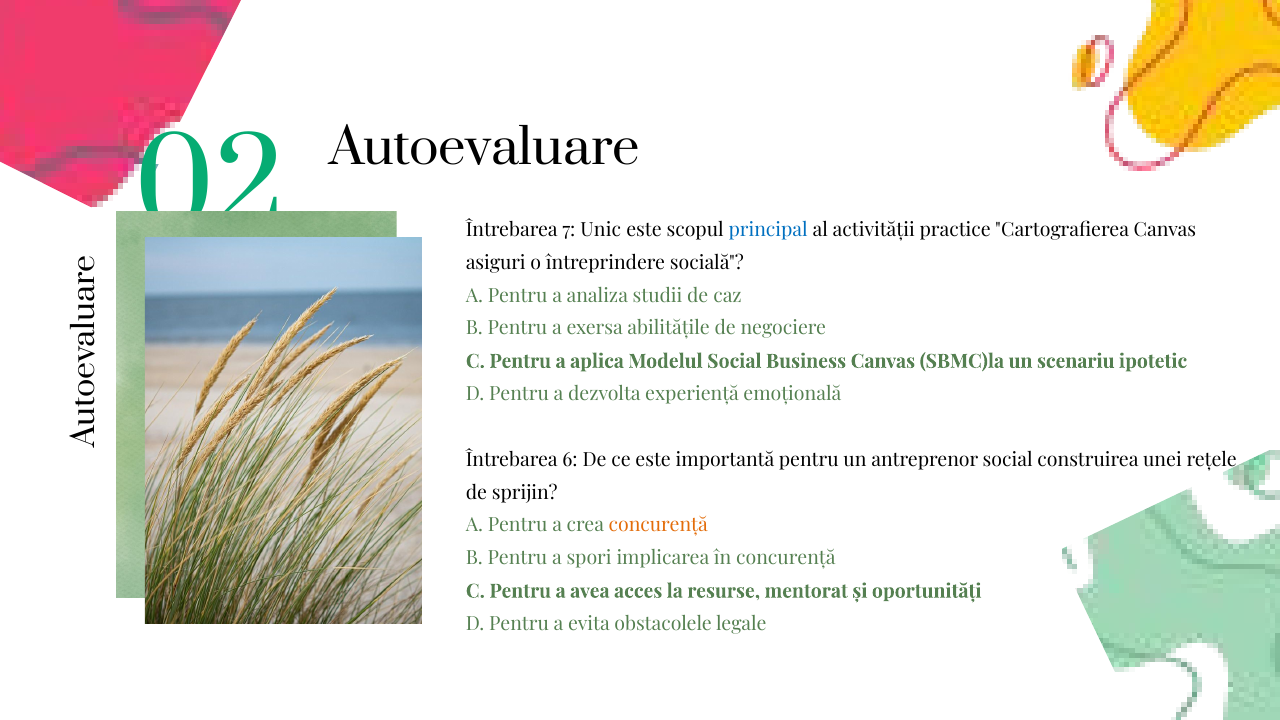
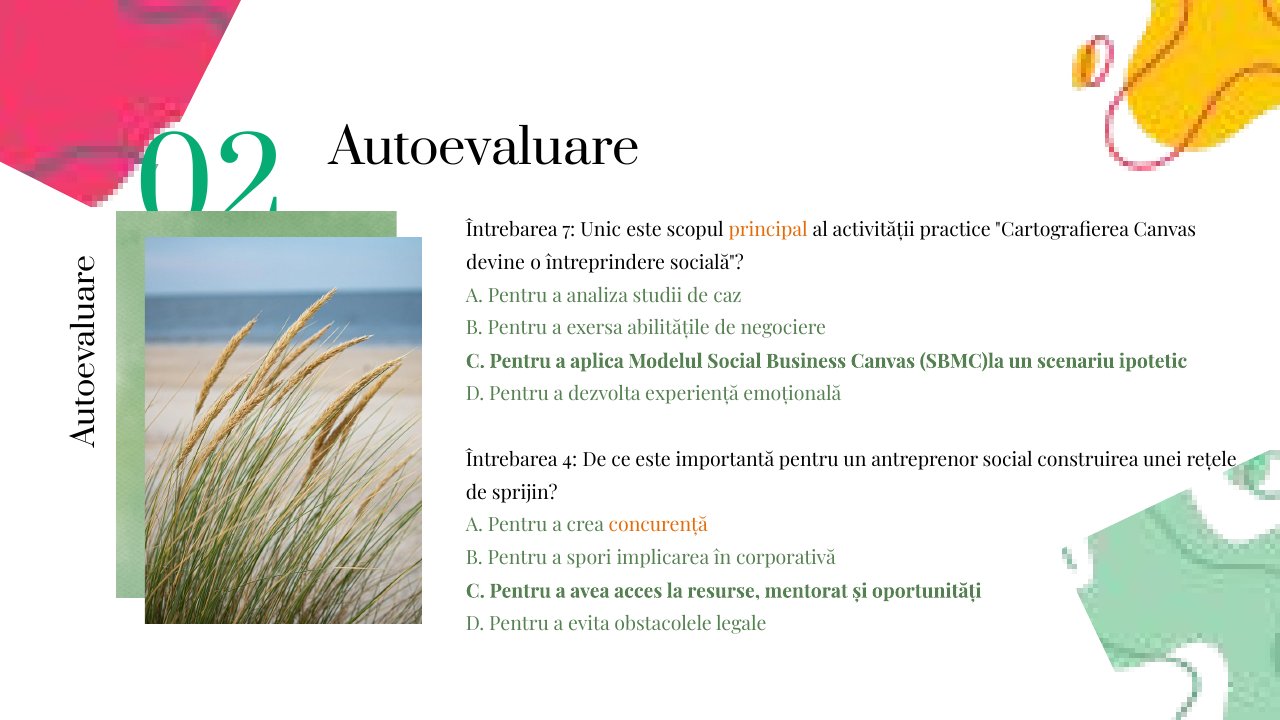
principal colour: blue -> orange
asiguri: asiguri -> devine
6: 6 -> 4
în concurență: concurență -> corporativă
